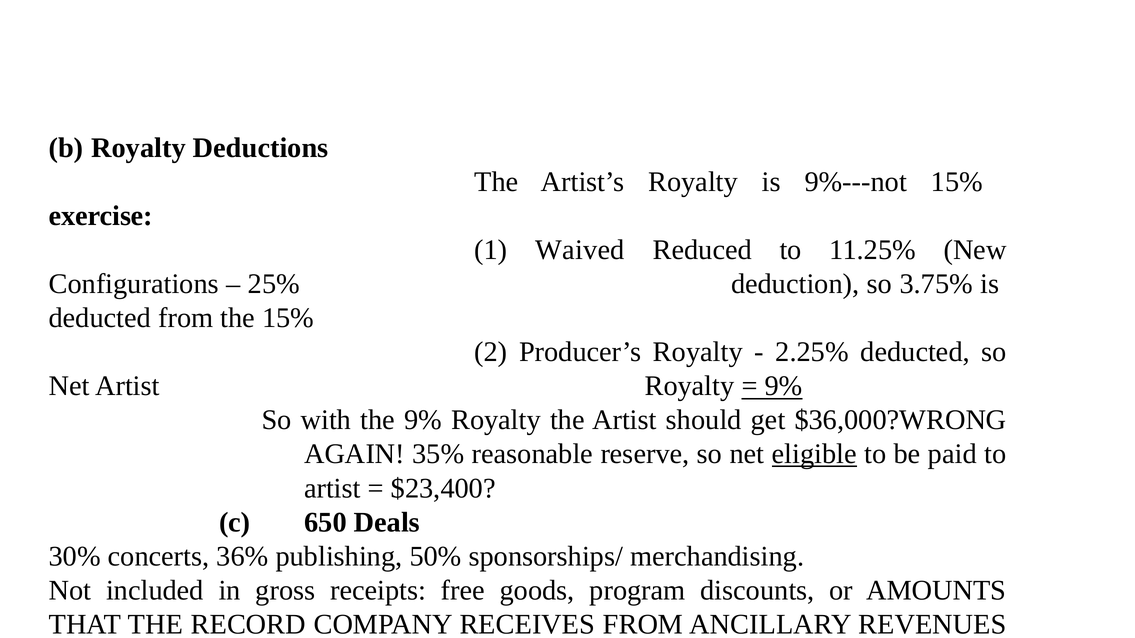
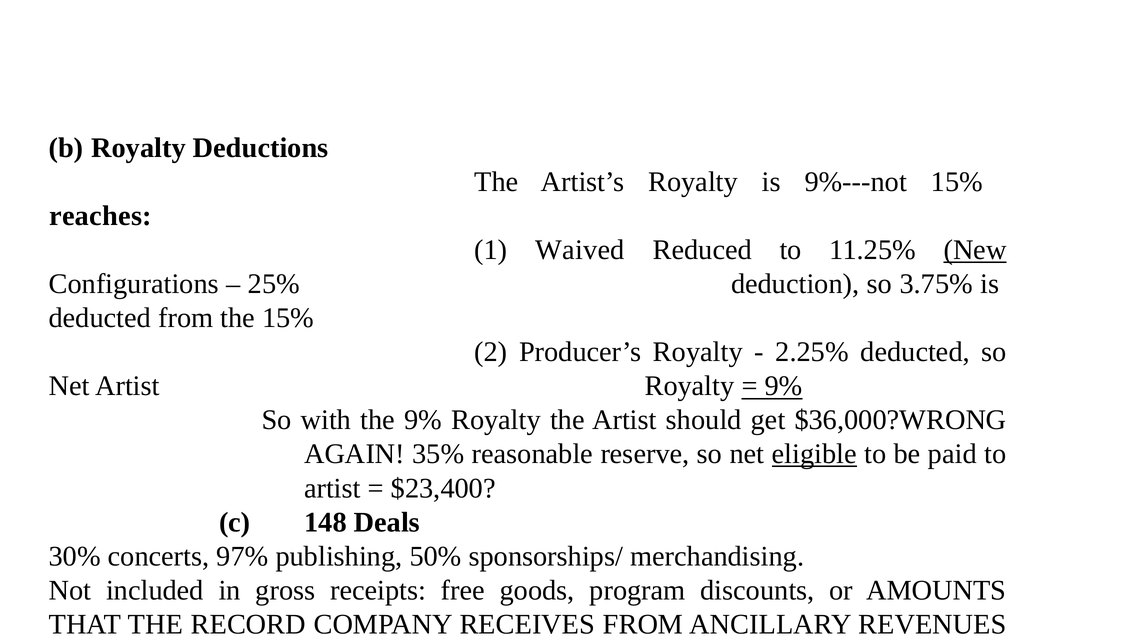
exercise: exercise -> reaches
New underline: none -> present
650: 650 -> 148
36%: 36% -> 97%
